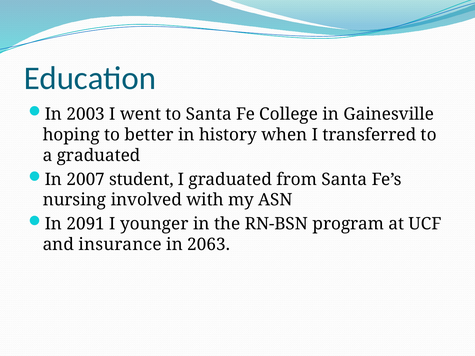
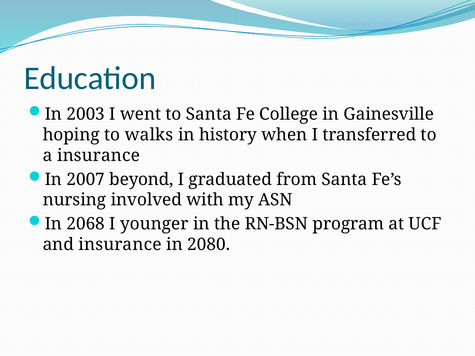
better: better -> walks
a graduated: graduated -> insurance
student: student -> beyond
2091: 2091 -> 2068
2063: 2063 -> 2080
